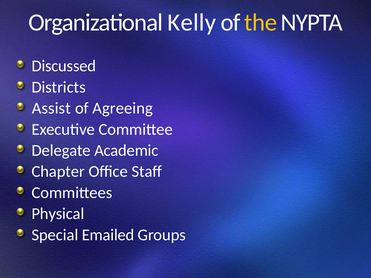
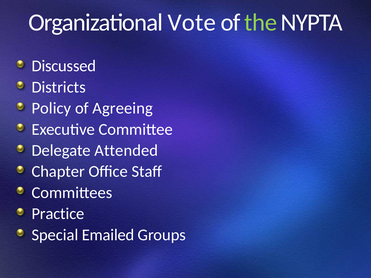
Kelly: Kelly -> Vote
the colour: yellow -> light green
Assist: Assist -> Policy
Academic: Academic -> Attended
Physical: Physical -> Practice
